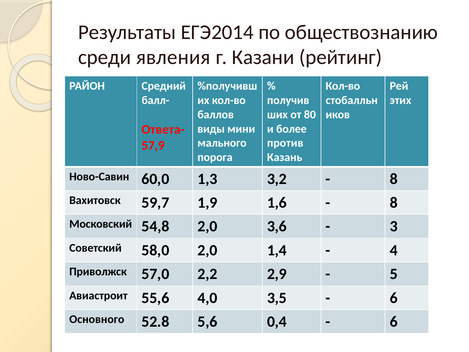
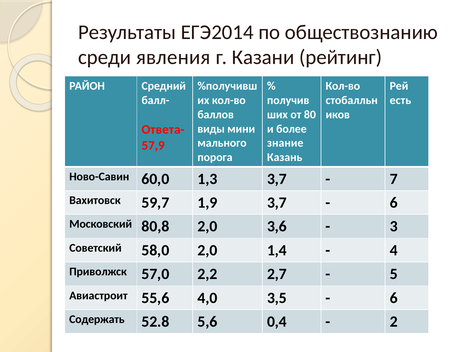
этих: этих -> есть
против: против -> знание
1,3 3,2: 3,2 -> 3,7
8 at (394, 179): 8 -> 7
1,9 1,6: 1,6 -> 3,7
8 at (394, 203): 8 -> 6
54,8: 54,8 -> 80,8
2,9: 2,9 -> 2,7
Основного: Основного -> Содержать
6 at (394, 321): 6 -> 2
